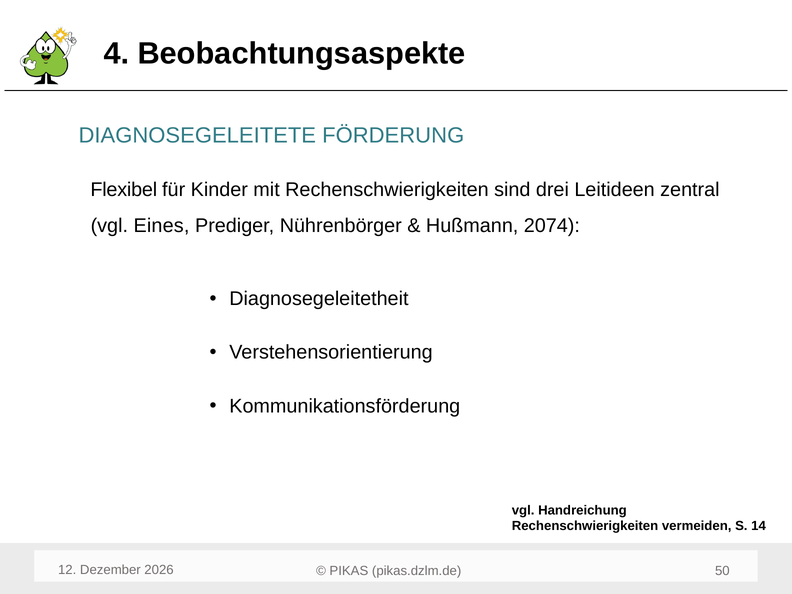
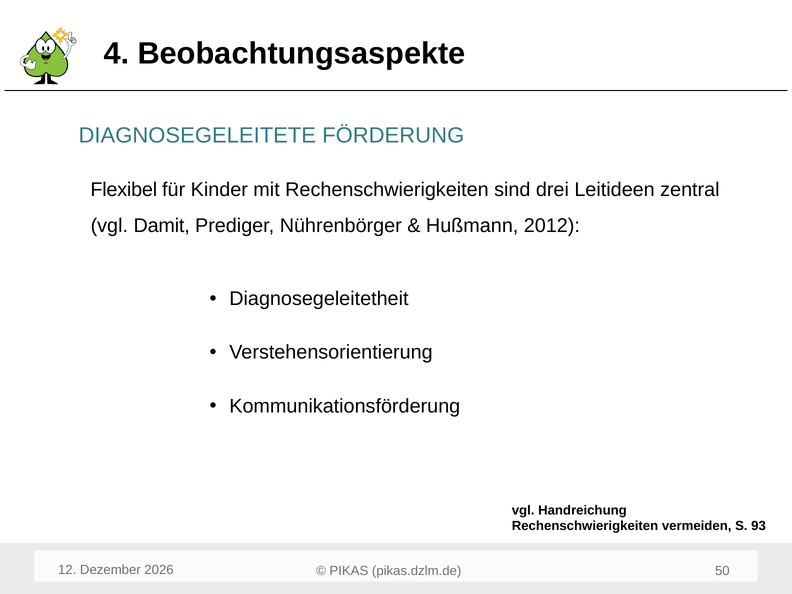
Eines: Eines -> Damit
2074: 2074 -> 2012
14: 14 -> 93
